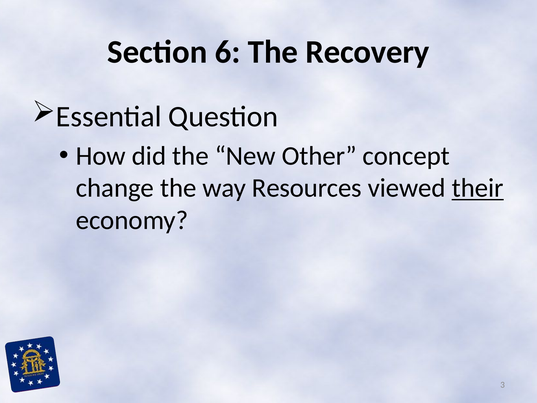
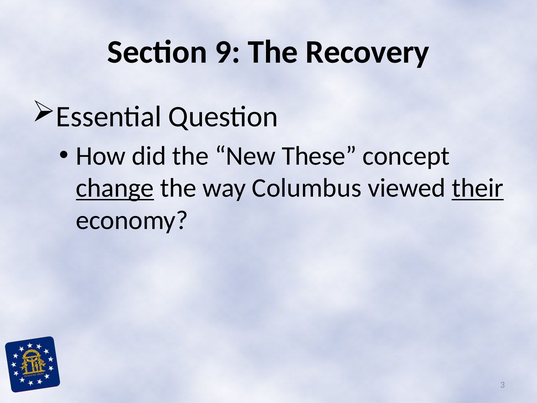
6: 6 -> 9
Other: Other -> These
change underline: none -> present
Resources: Resources -> Columbus
